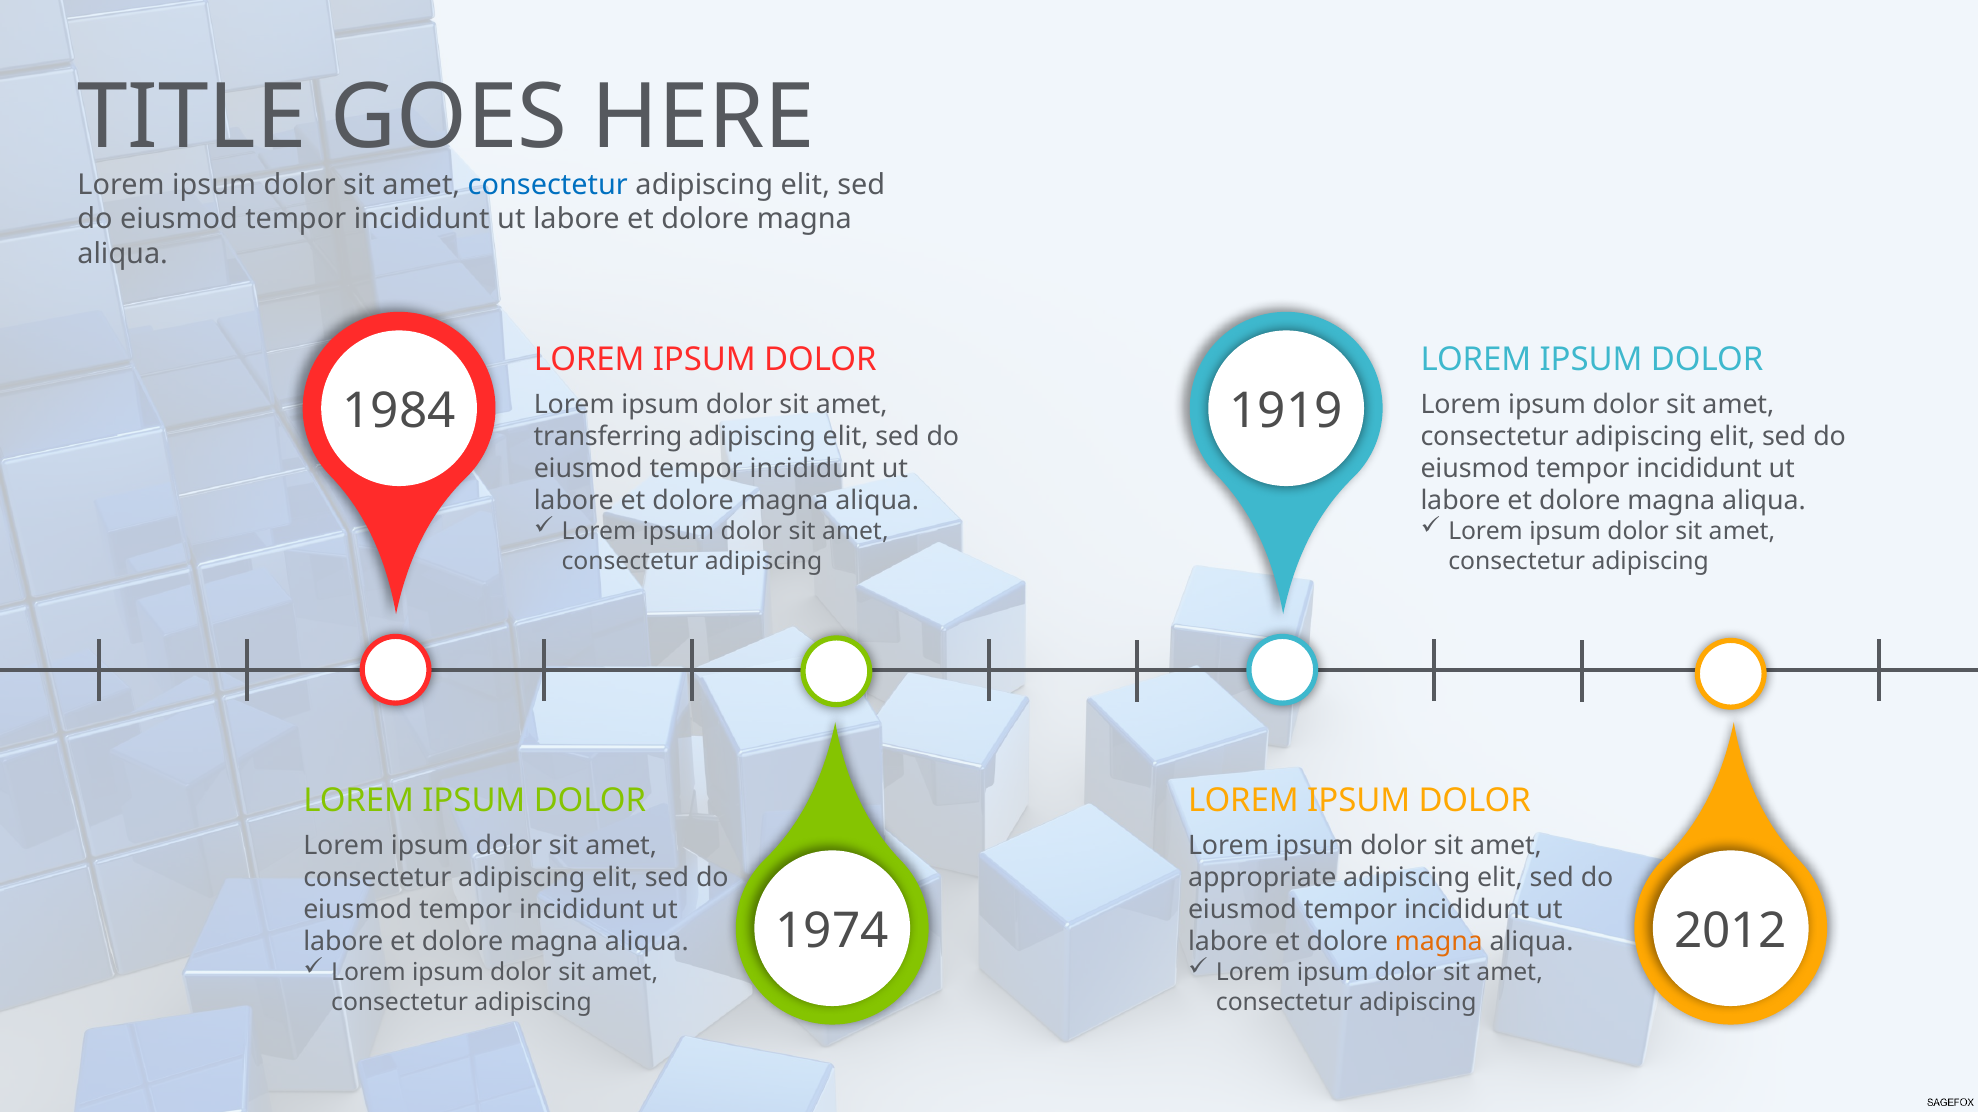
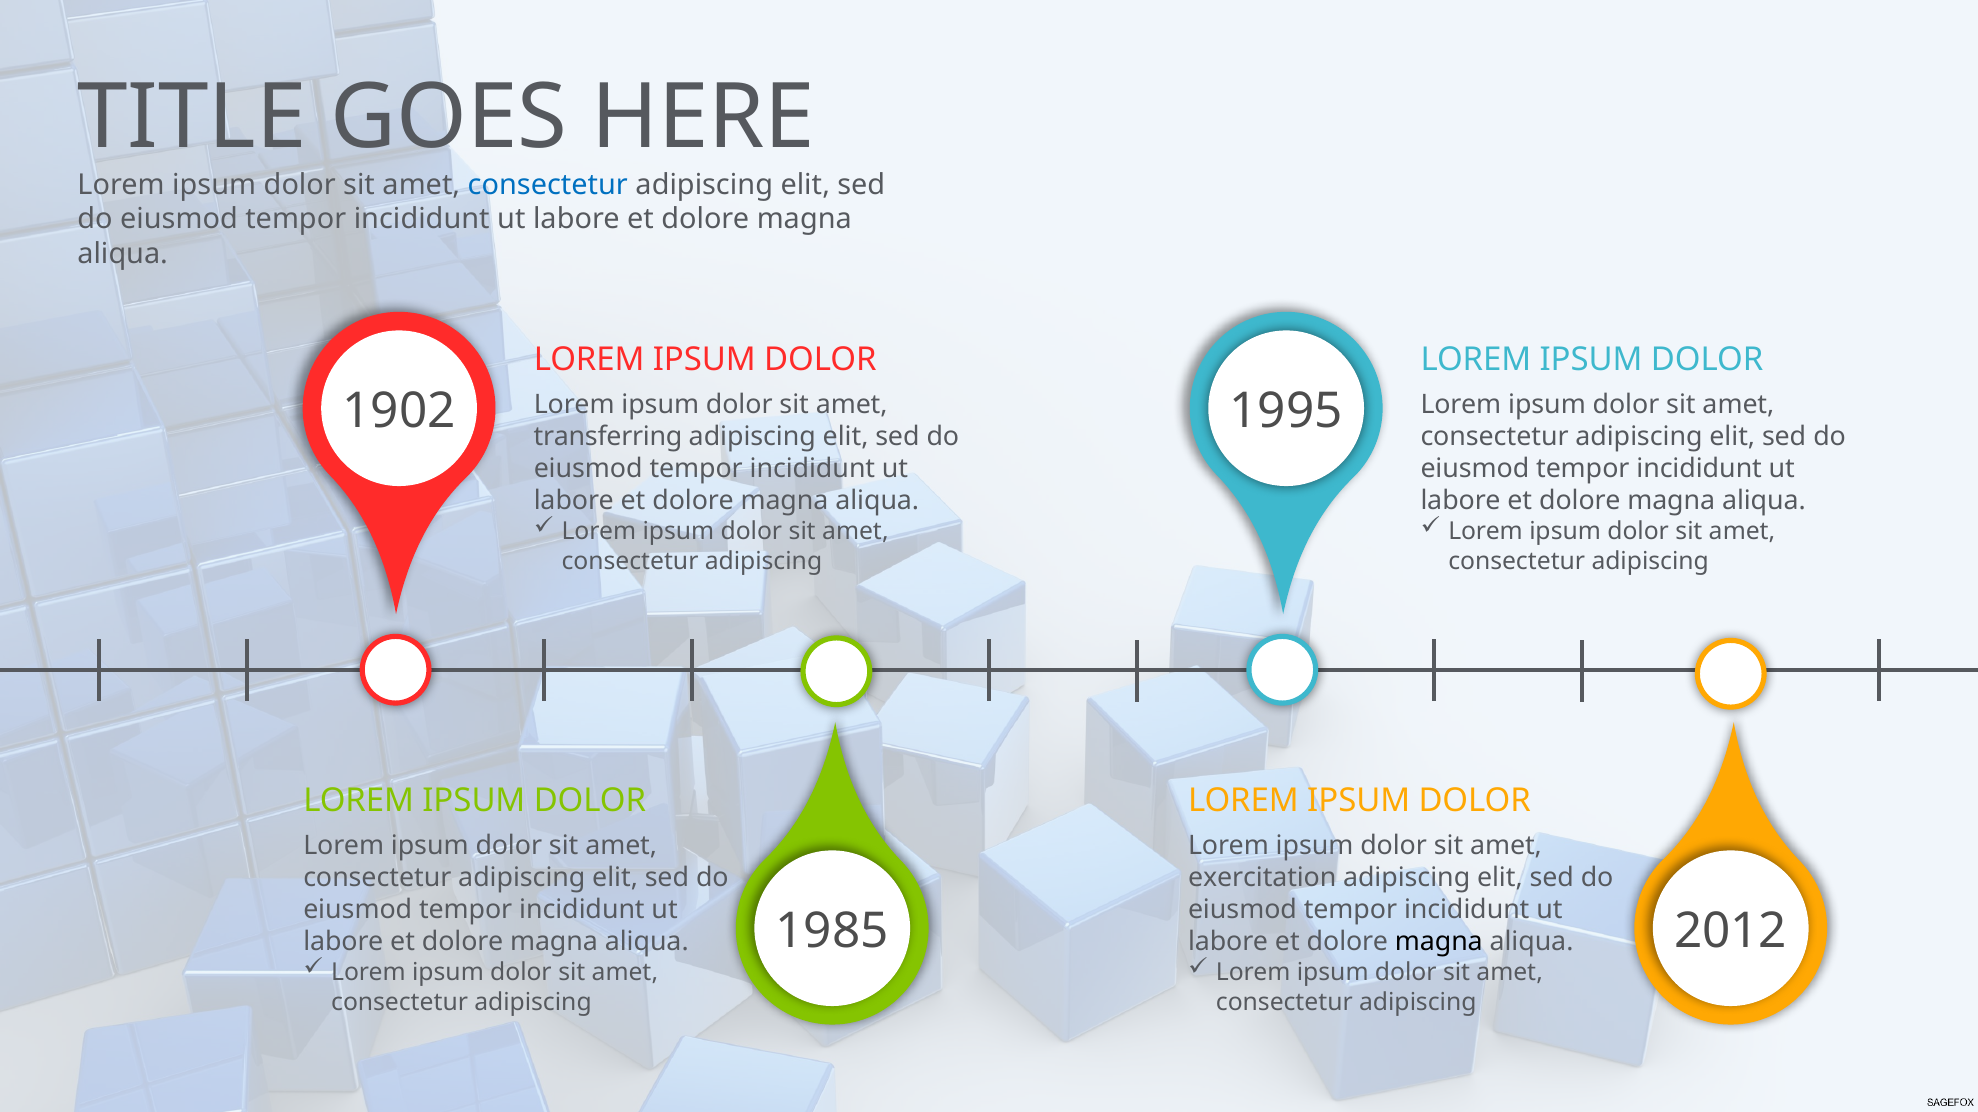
1984: 1984 -> 1902
1919: 1919 -> 1995
appropriate: appropriate -> exercitation
1974: 1974 -> 1985
magna at (1439, 943) colour: orange -> black
